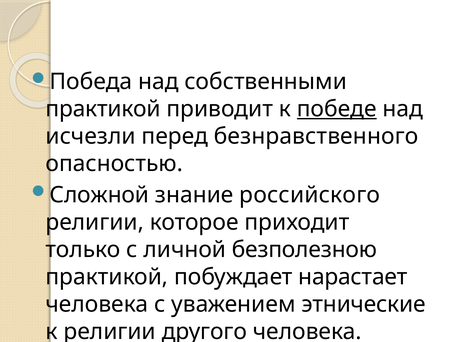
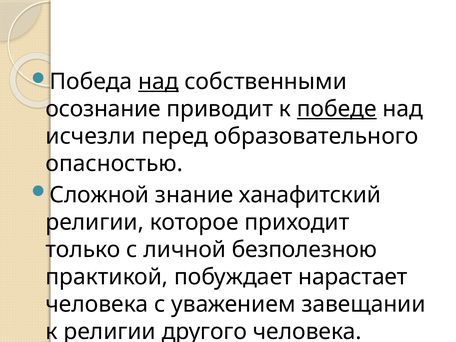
над at (158, 82) underline: none -> present
практикой at (103, 109): практикой -> осознание
безнравственного: безнравственного -> образовательного
российского: российского -> ханафитский
этнические: этнические -> завещании
